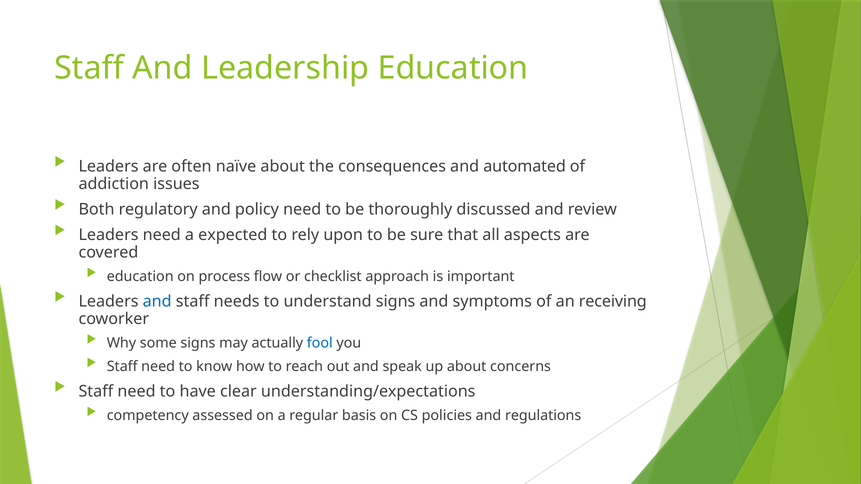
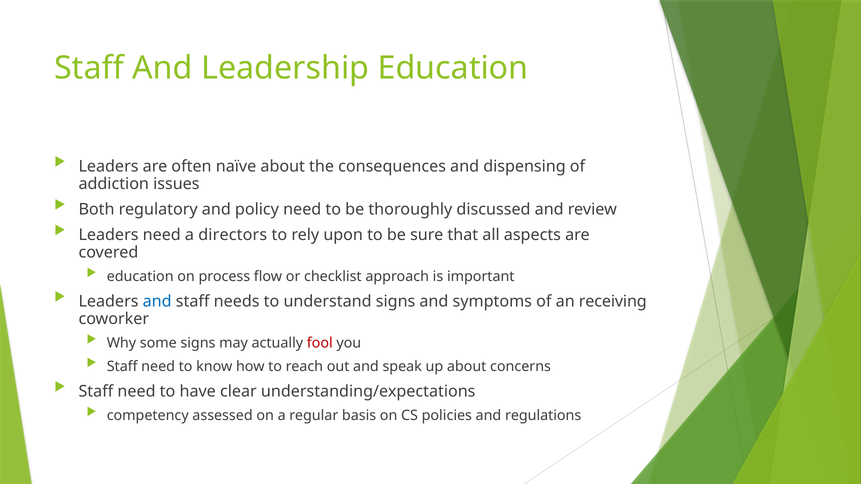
automated: automated -> dispensing
expected: expected -> directors
fool colour: blue -> red
